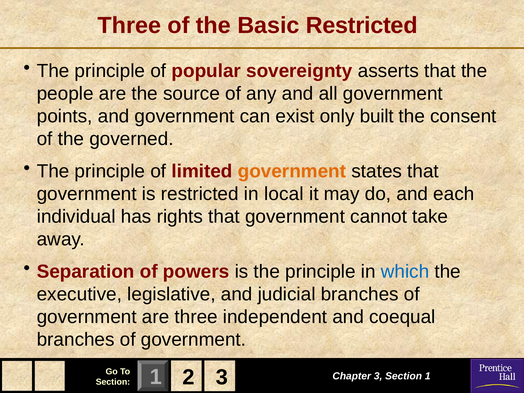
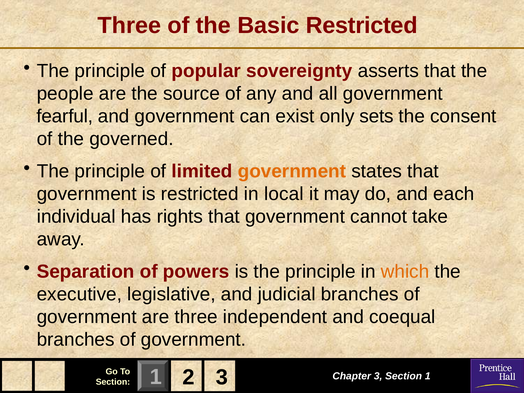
points: points -> fearful
built: built -> sets
which colour: blue -> orange
